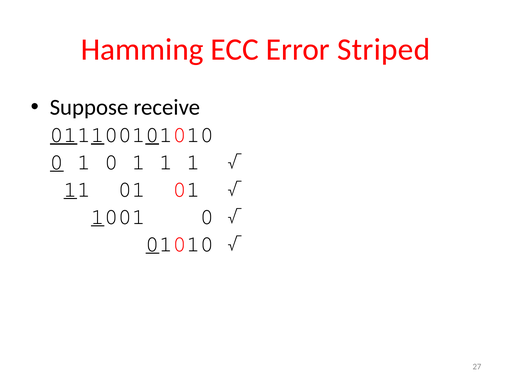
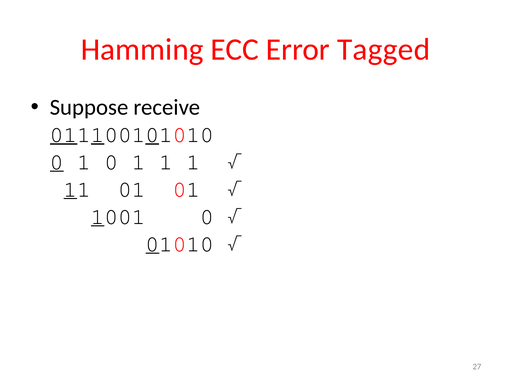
Striped: Striped -> Tagged
